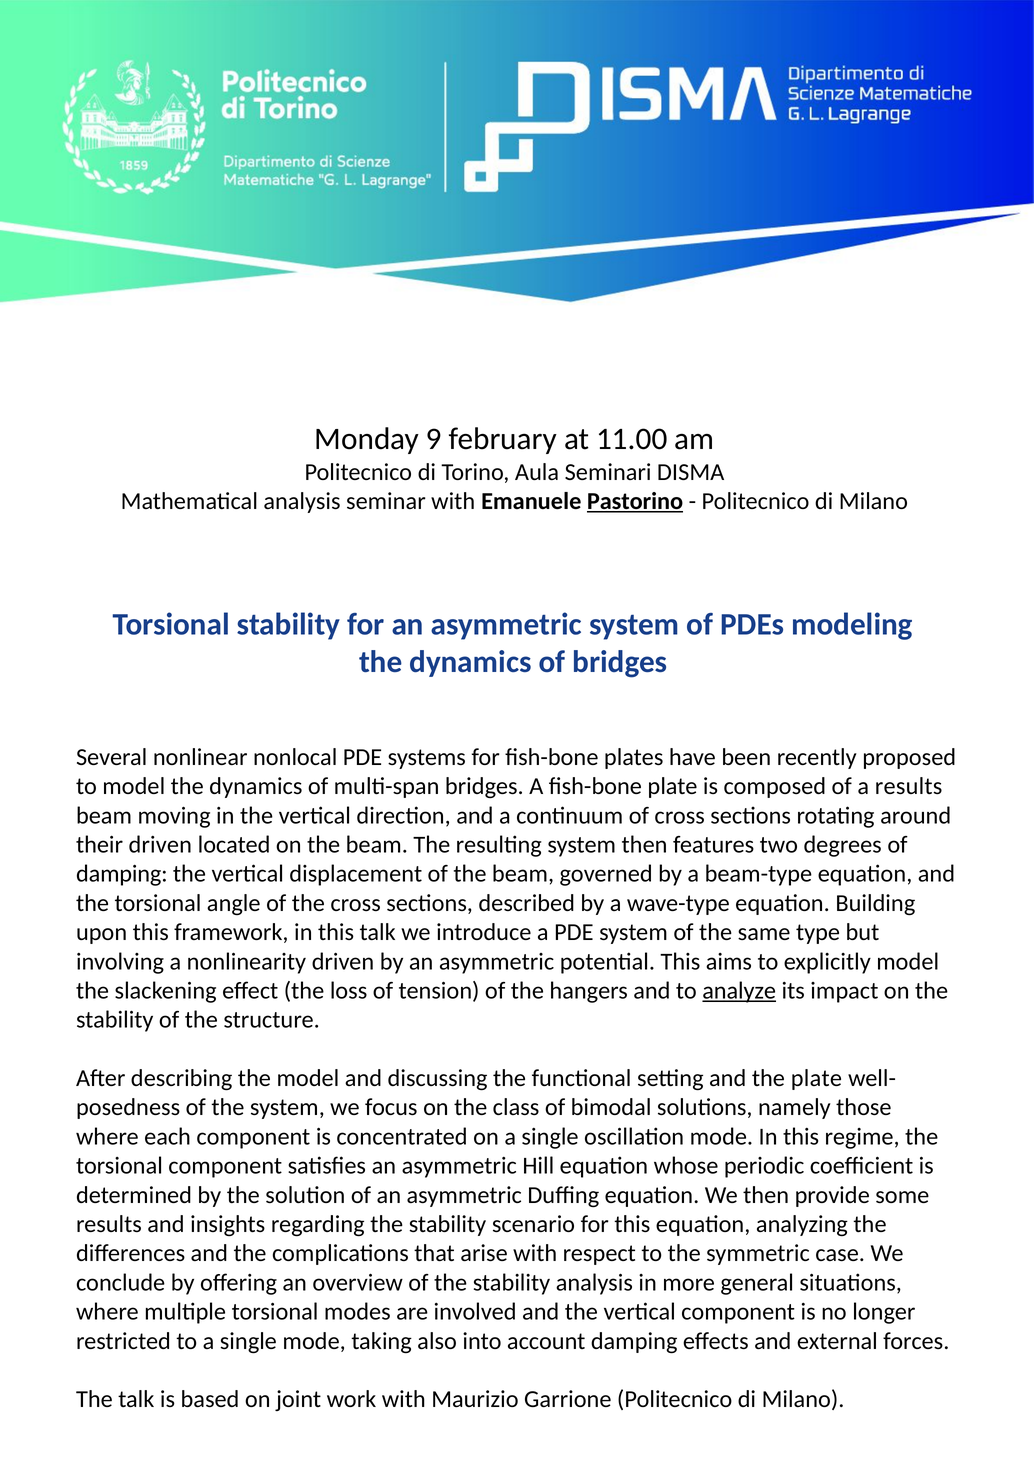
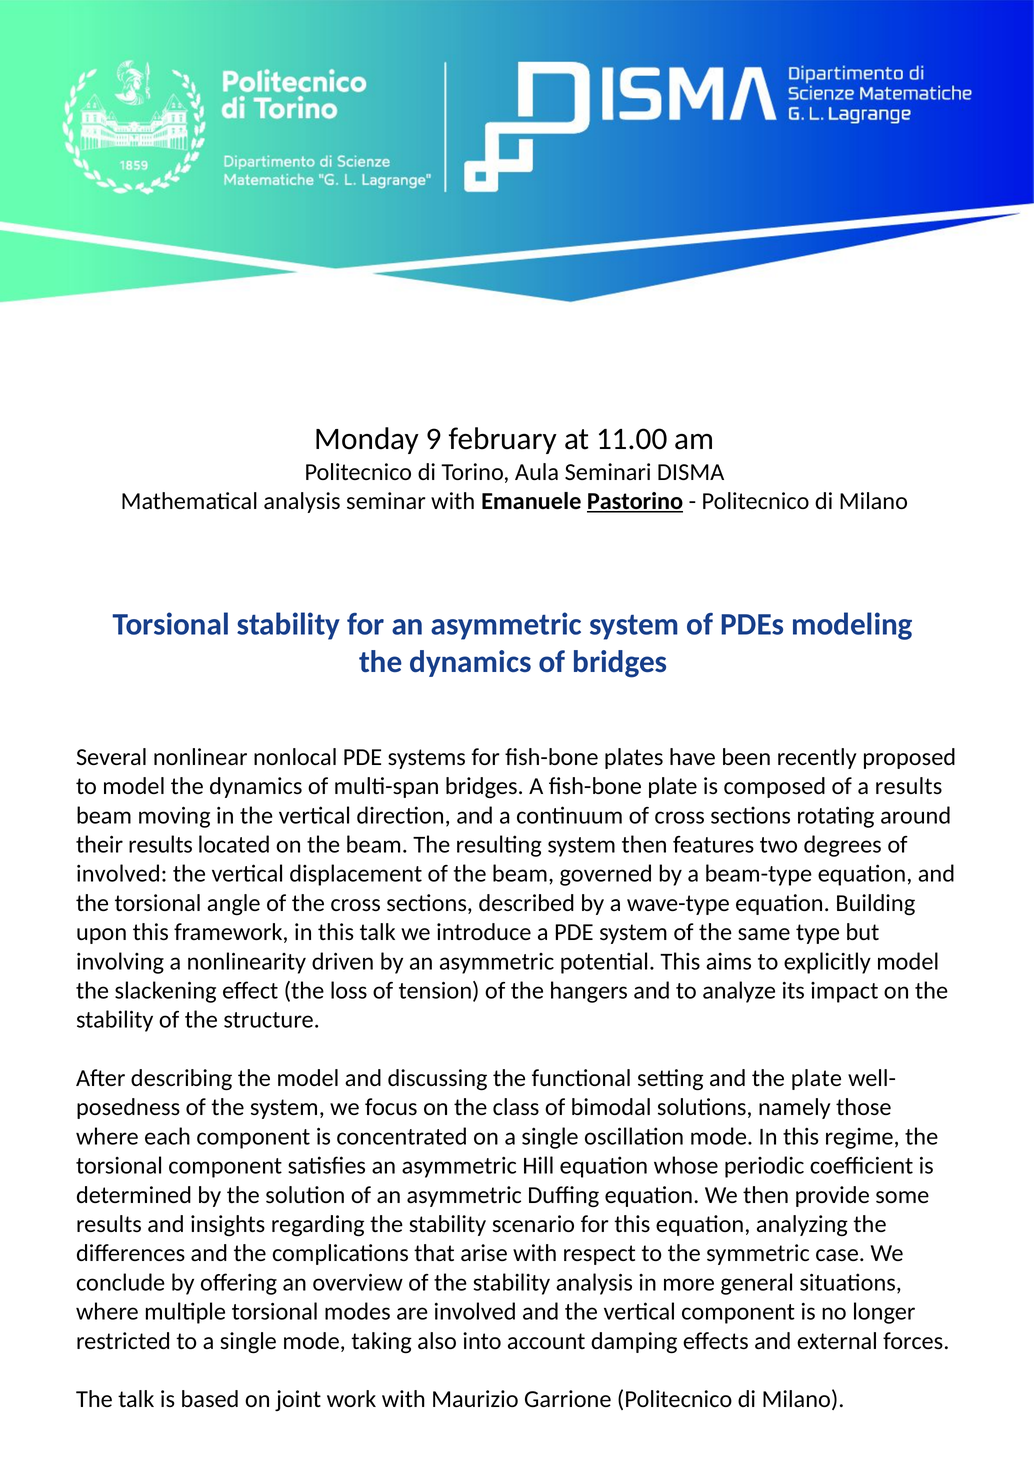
their driven: driven -> results
damping at (122, 874): damping -> involved
analyze underline: present -> none
